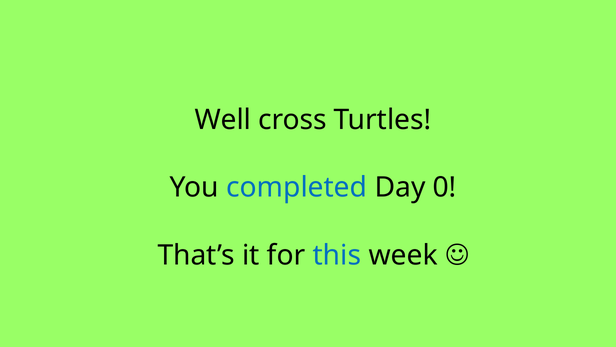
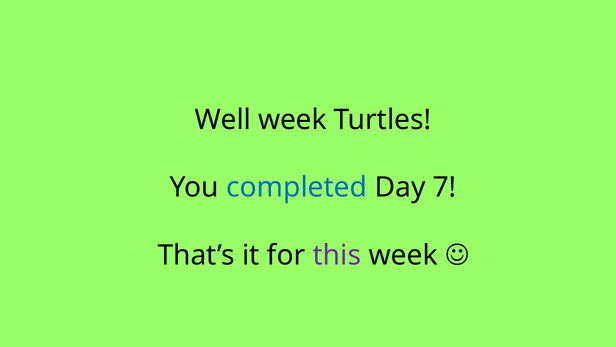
Well cross: cross -> week
0: 0 -> 7
this colour: blue -> purple
